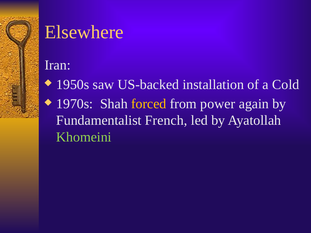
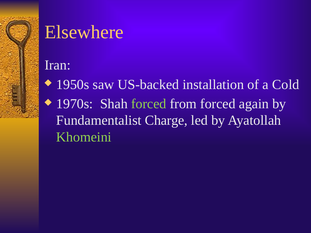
forced at (149, 104) colour: yellow -> light green
from power: power -> forced
French: French -> Charge
